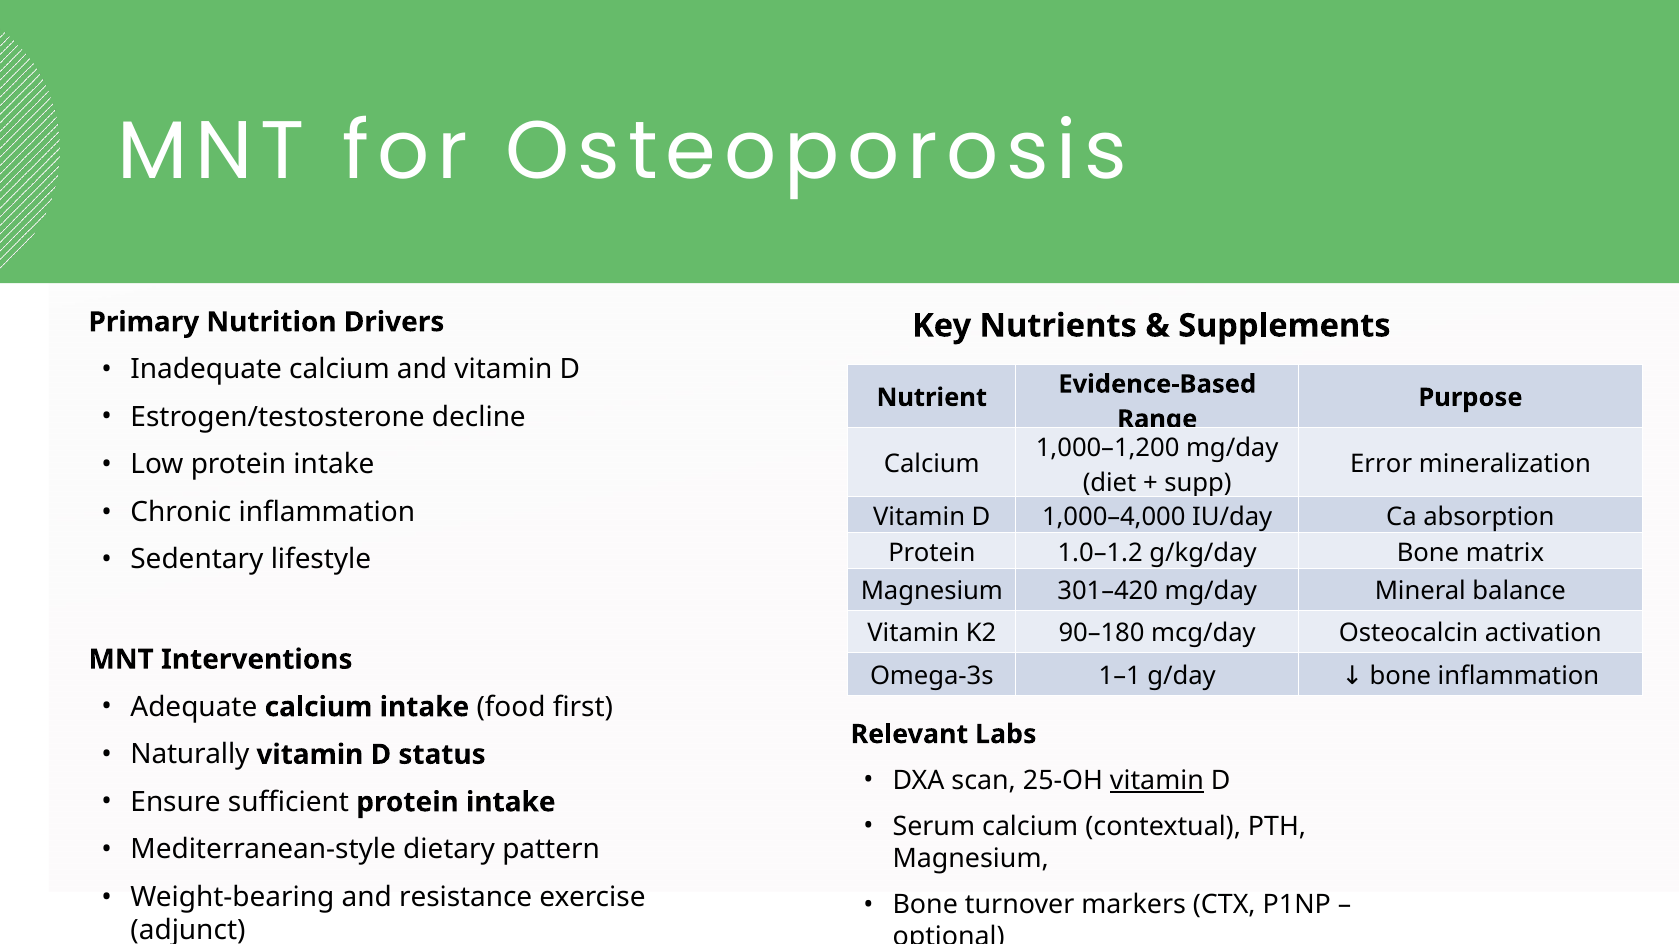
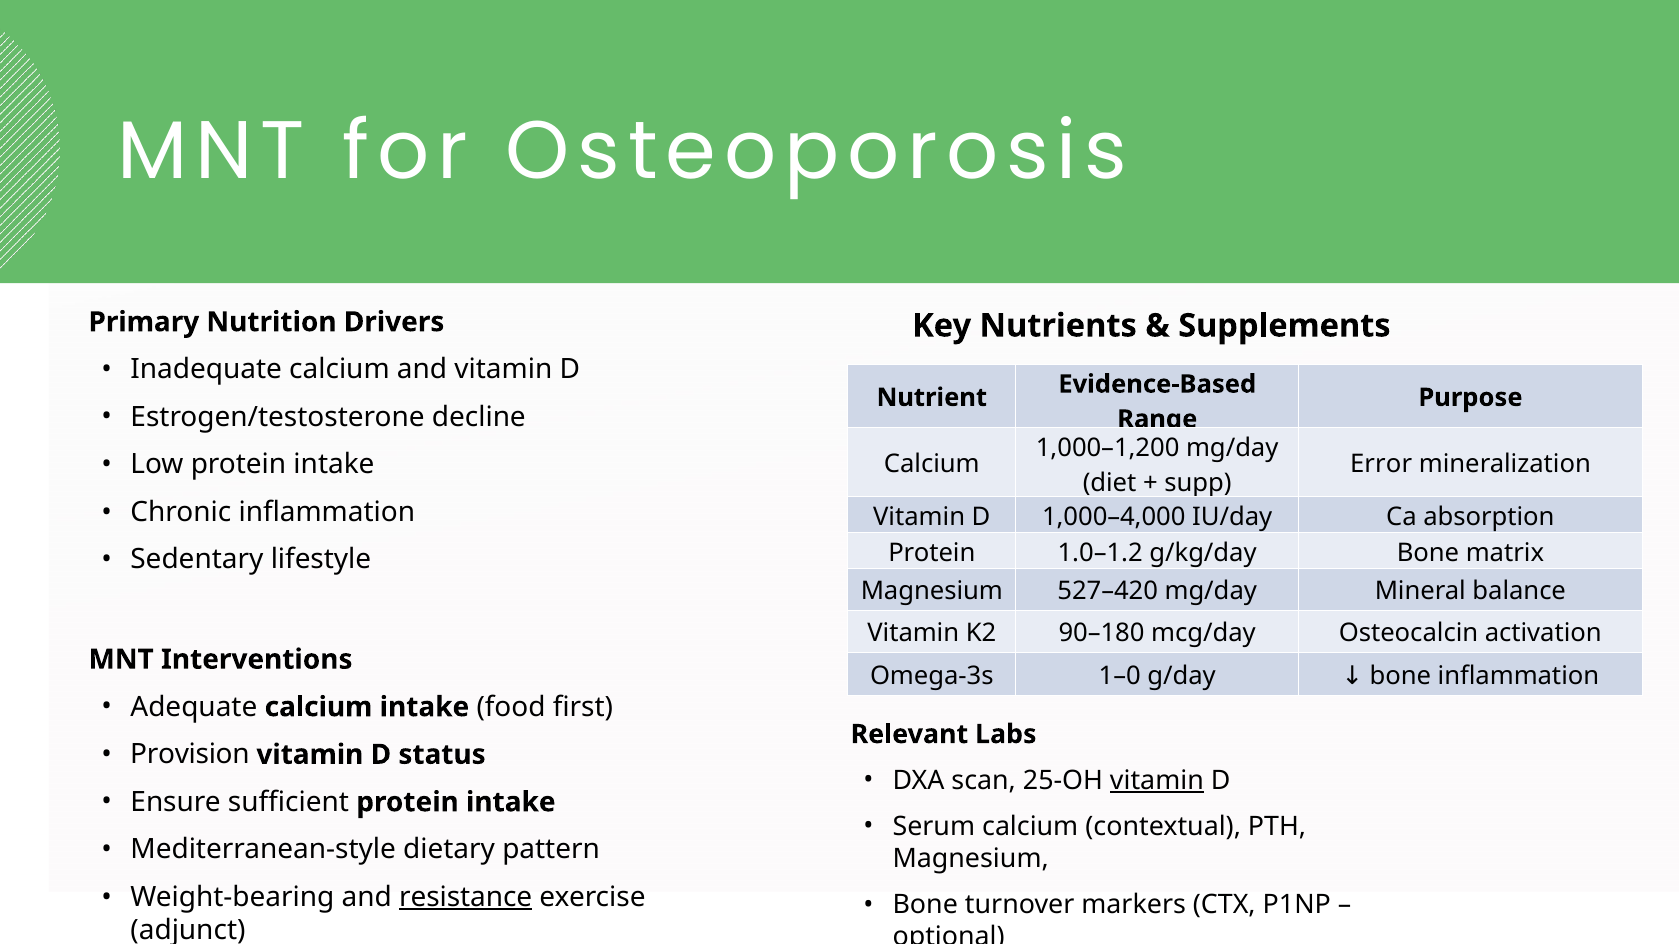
301–420: 301–420 -> 527–420
1–1: 1–1 -> 1–0
Naturally: Naturally -> Provision
resistance underline: none -> present
